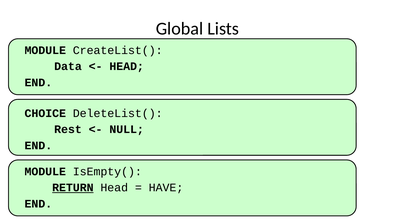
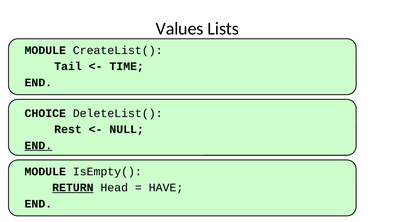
Global: Global -> Values
Data: Data -> Tail
HEAD at (127, 66): HEAD -> TIME
END at (38, 146) underline: none -> present
